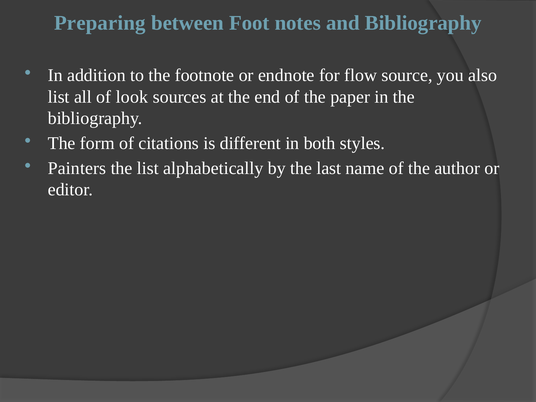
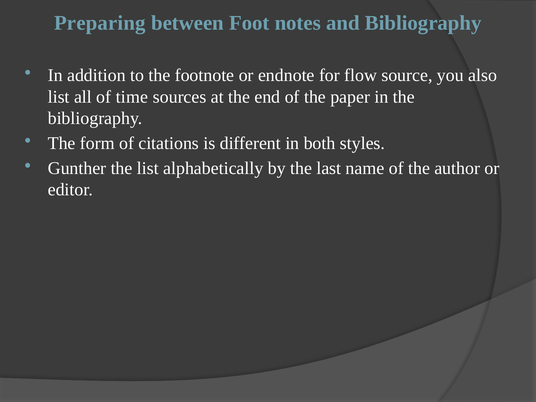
look: look -> time
Painters: Painters -> Gunther
